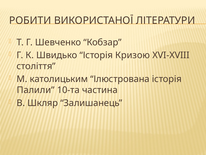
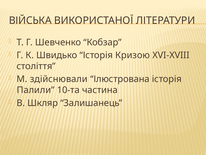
РОБИТИ: РОБИТИ -> ВІЙСЬКА
католицьким: католицьким -> здійснювали
